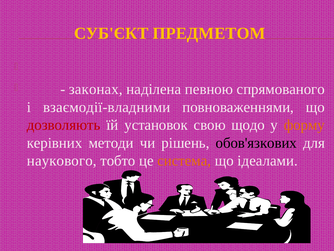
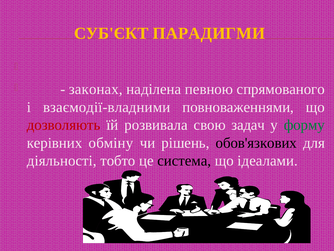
ПРЕДМЕТОМ: ПРЕДМЕТОМ -> ПАРАДИГМИ
установок: установок -> розвивала
щодо: щодо -> задач
форму colour: orange -> green
методи: методи -> обміну
наукового: наукового -> діяльності
система colour: orange -> black
